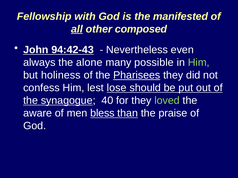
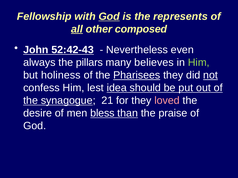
God at (109, 16) underline: none -> present
manifested: manifested -> represents
94:42-43: 94:42-43 -> 52:42-43
alone: alone -> pillars
possible: possible -> believes
not underline: none -> present
lose: lose -> idea
40: 40 -> 21
loved colour: light green -> pink
aware: aware -> desire
